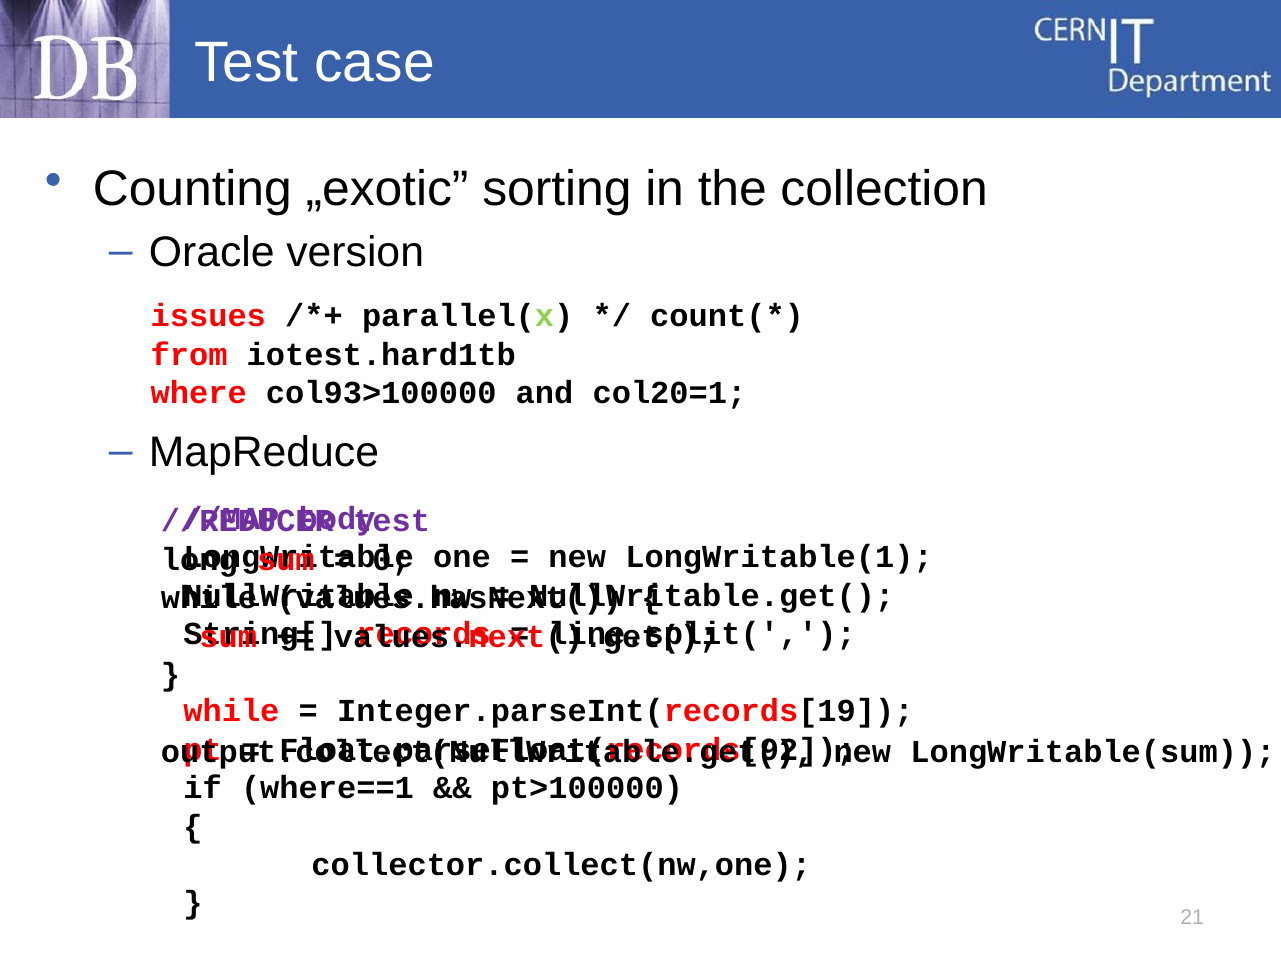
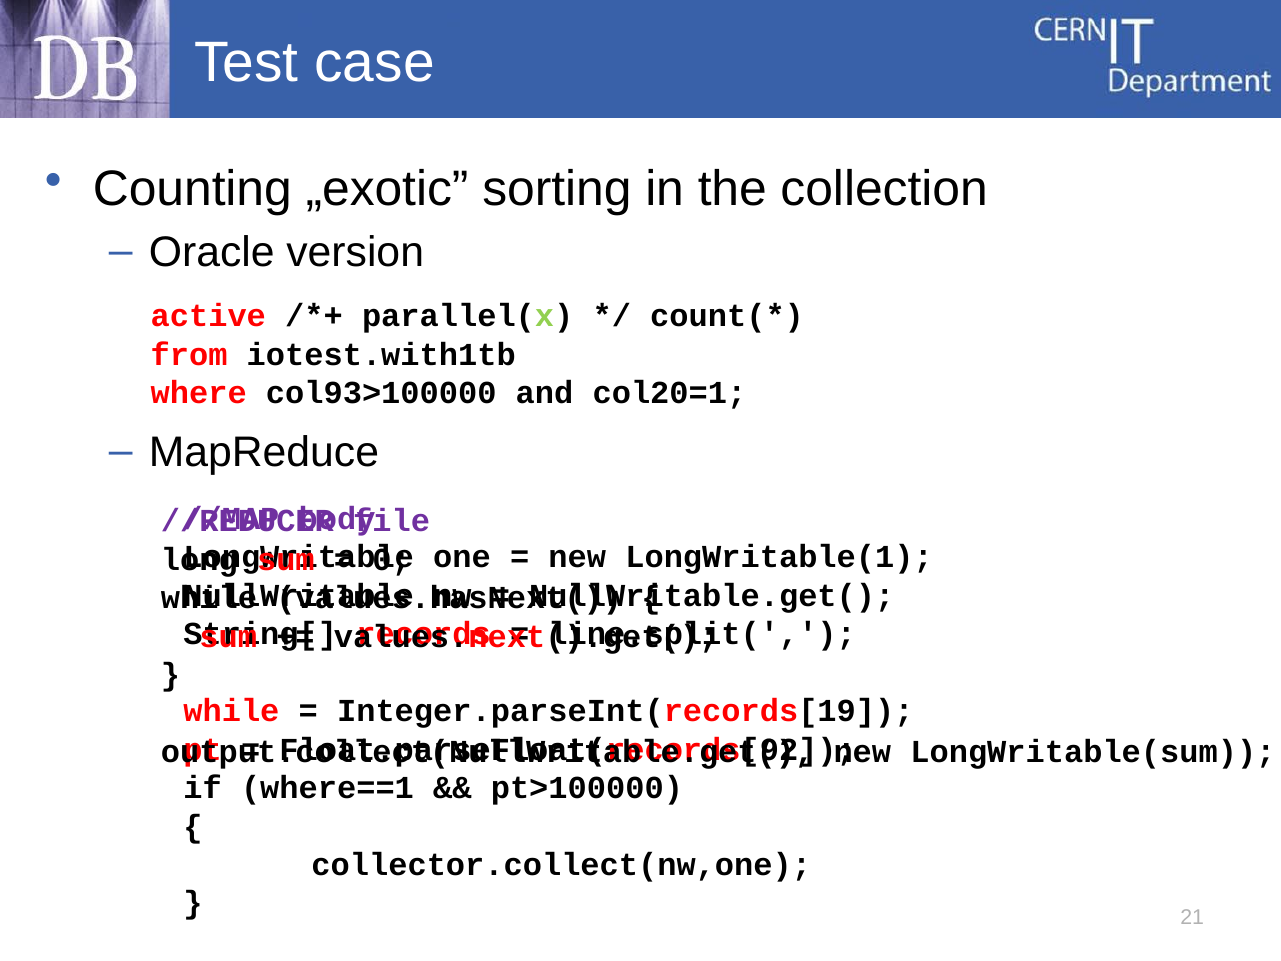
issues: issues -> active
iotest.hard1tb: iotest.hard1tb -> iotest.with1tb
test at (392, 521): test -> file
